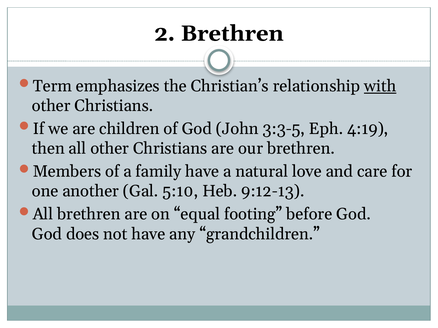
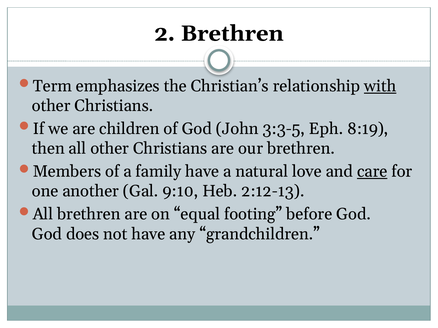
4:19: 4:19 -> 8:19
care underline: none -> present
5:10: 5:10 -> 9:10
9:12-13: 9:12-13 -> 2:12-13
